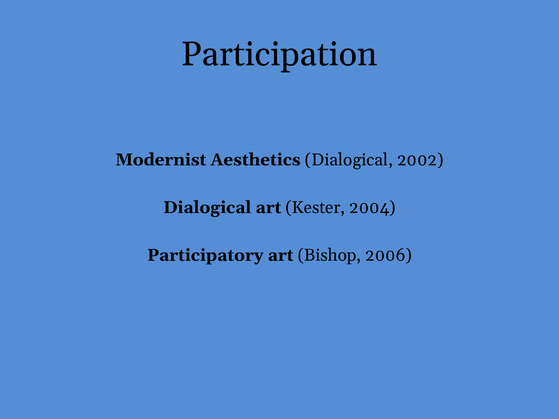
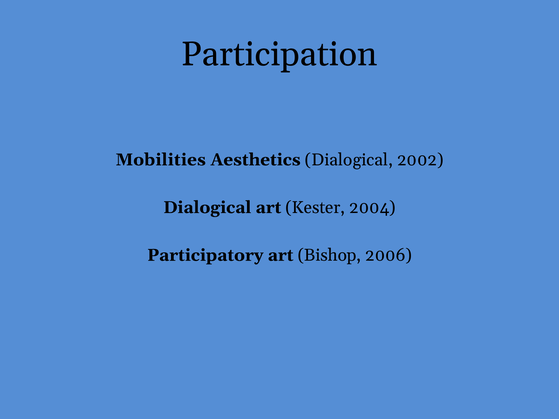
Modernist: Modernist -> Mobilities
